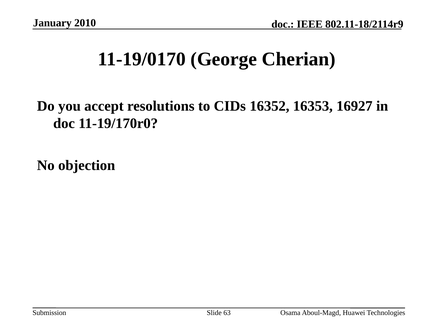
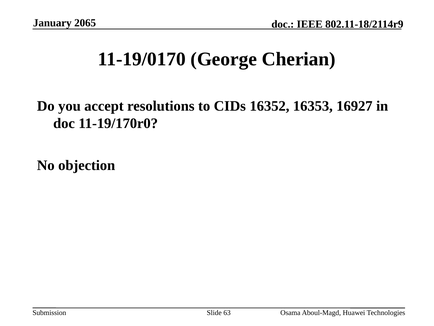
2010: 2010 -> 2065
